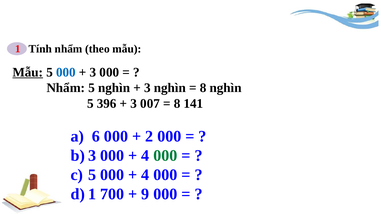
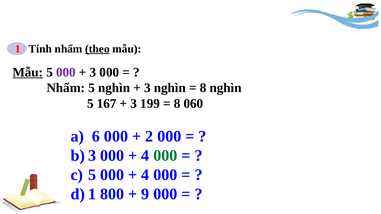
theo underline: none -> present
000 at (66, 72) colour: blue -> purple
396: 396 -> 167
007: 007 -> 199
141: 141 -> 060
700: 700 -> 800
